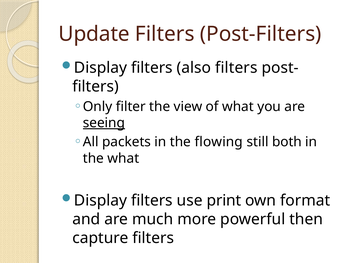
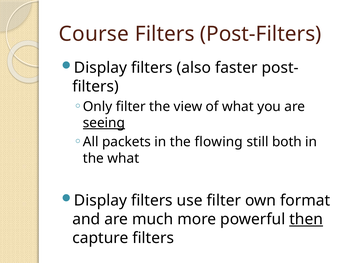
Update: Update -> Course
also filters: filters -> faster
use print: print -> filter
then underline: none -> present
